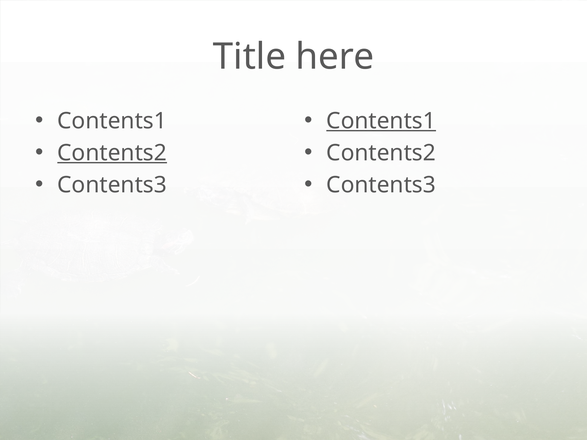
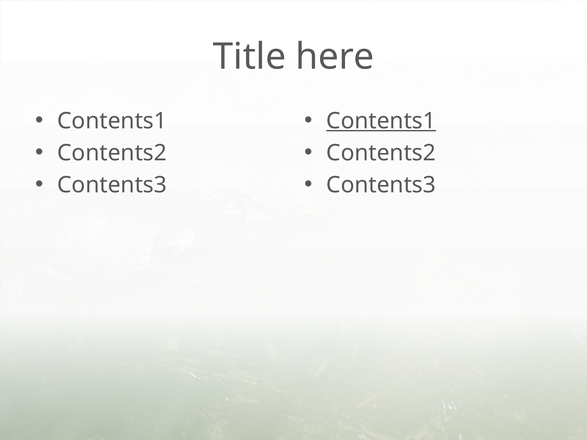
Contents2 at (112, 153) underline: present -> none
